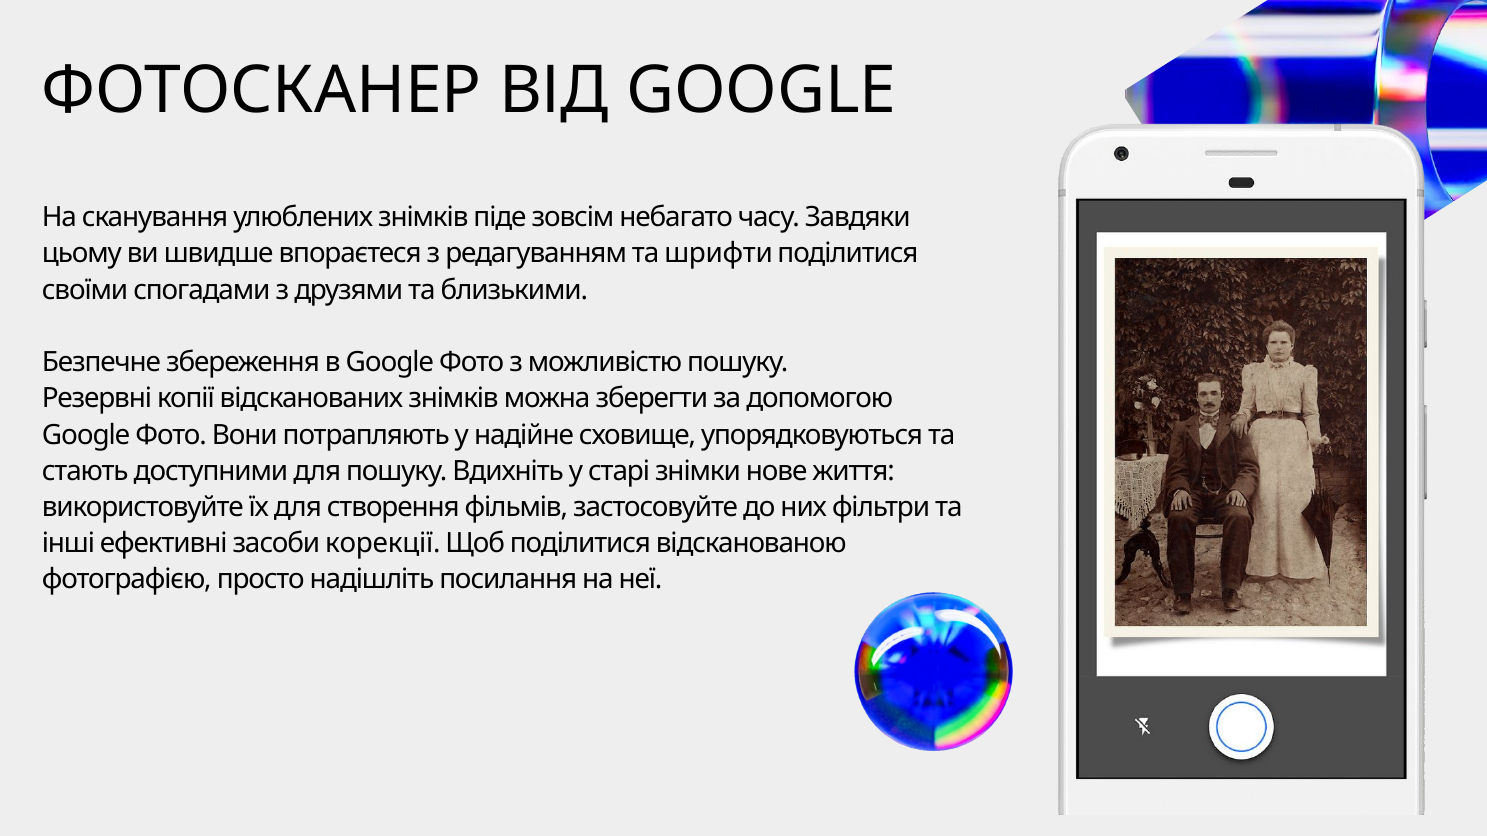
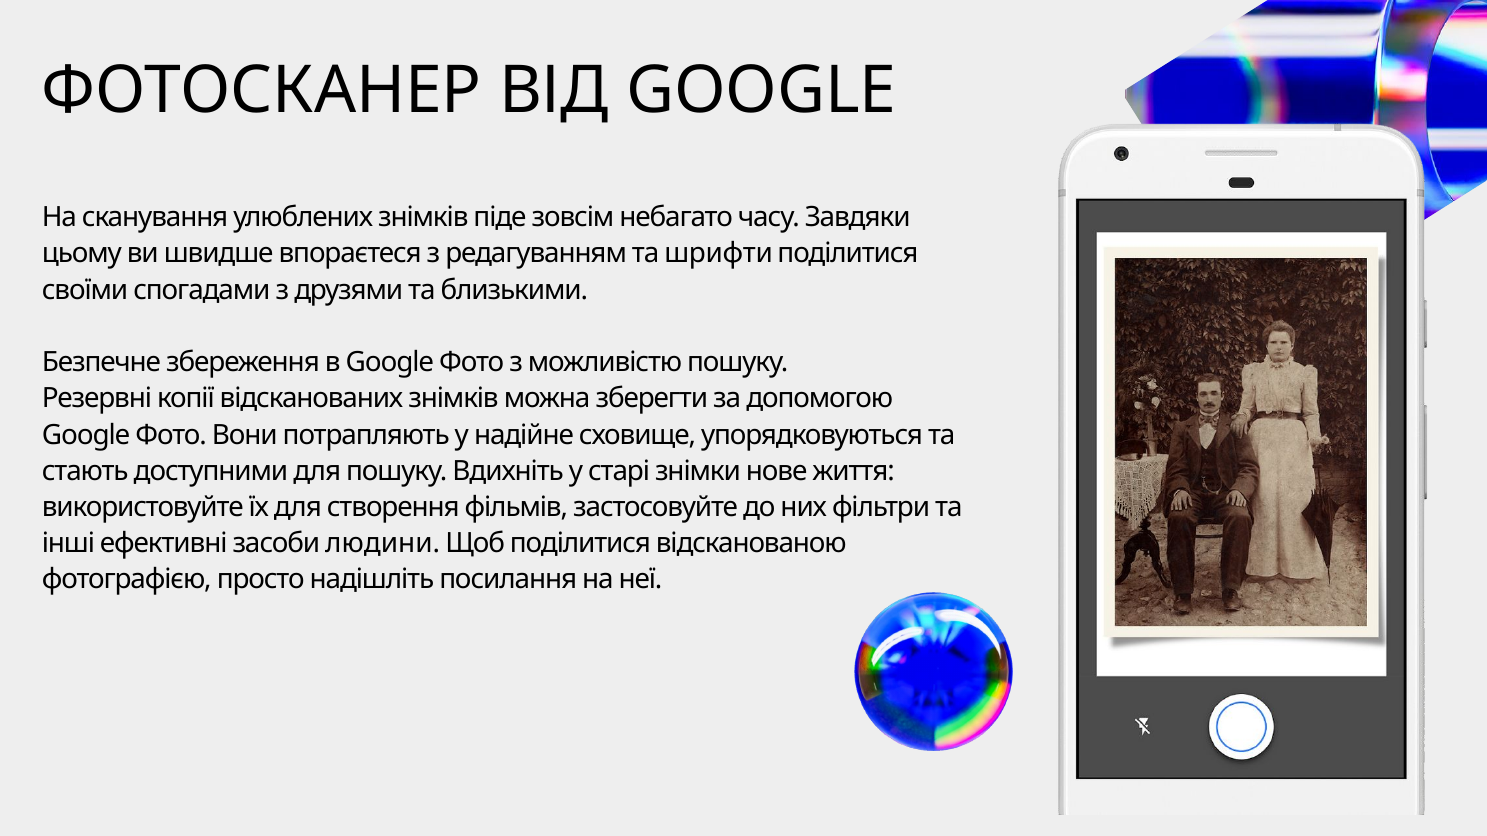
корекції: корекції -> людини
